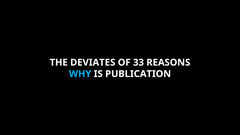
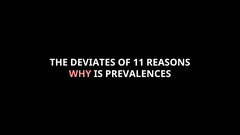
33: 33 -> 11
WHY colour: light blue -> pink
PUBLICATION: PUBLICATION -> PREVALENCES
